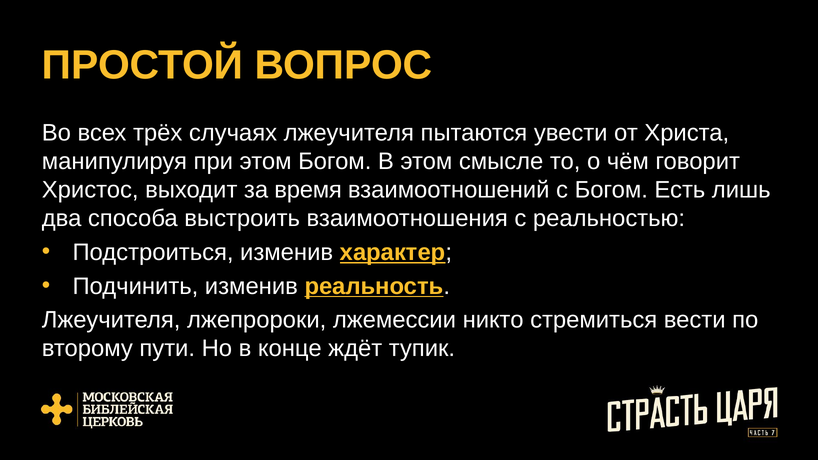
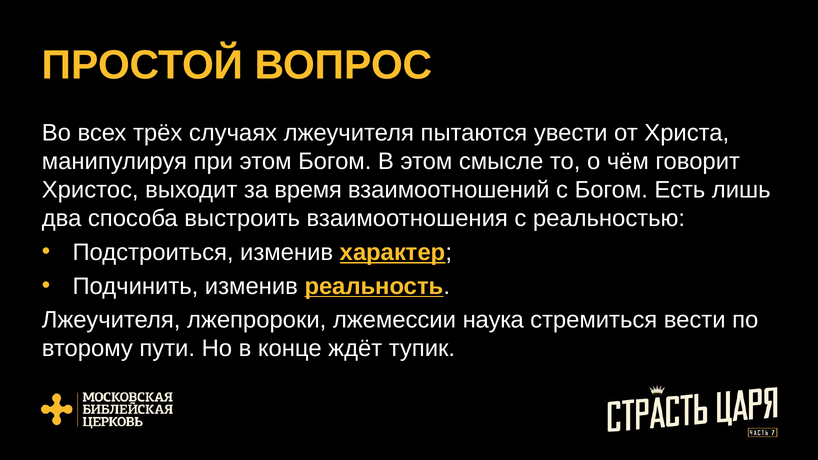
никто: никто -> наука
